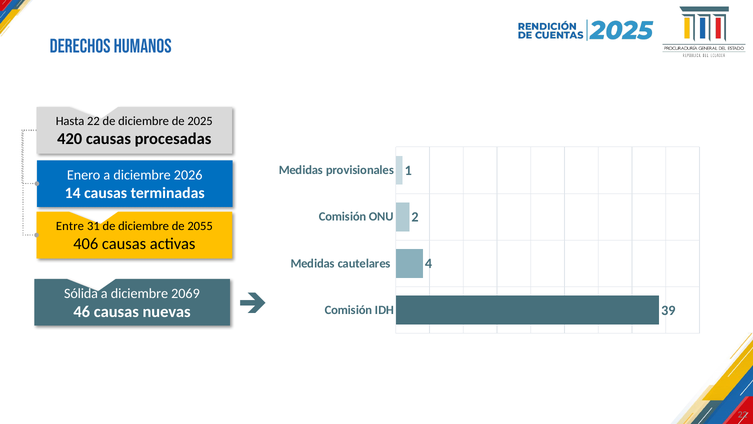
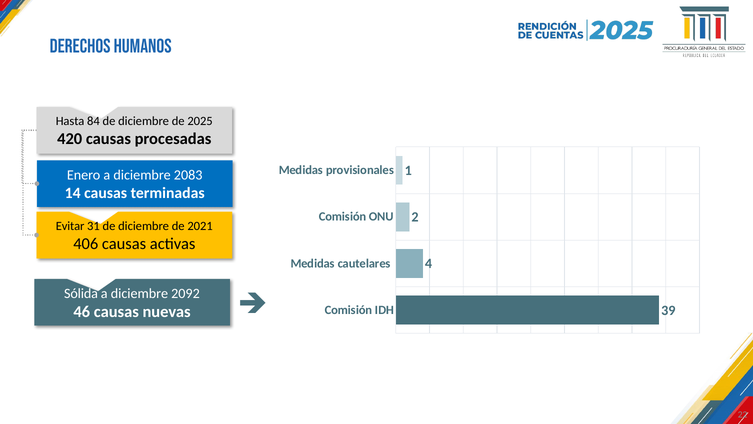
Hasta 22: 22 -> 84
2026: 2026 -> 2083
Entre: Entre -> Evitar
2055: 2055 -> 2021
2069: 2069 -> 2092
